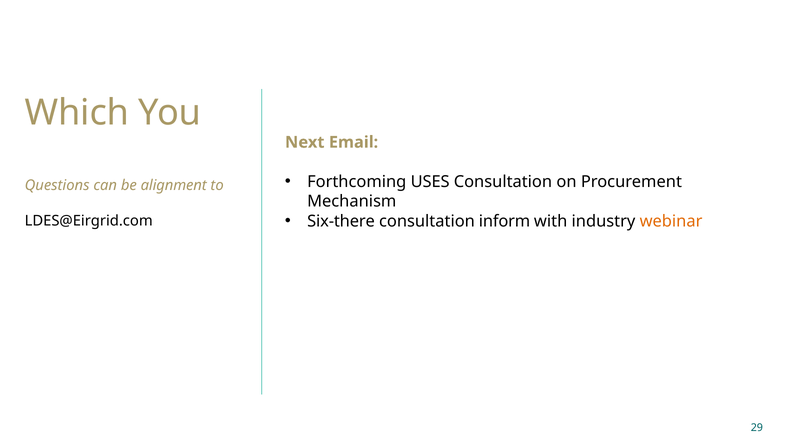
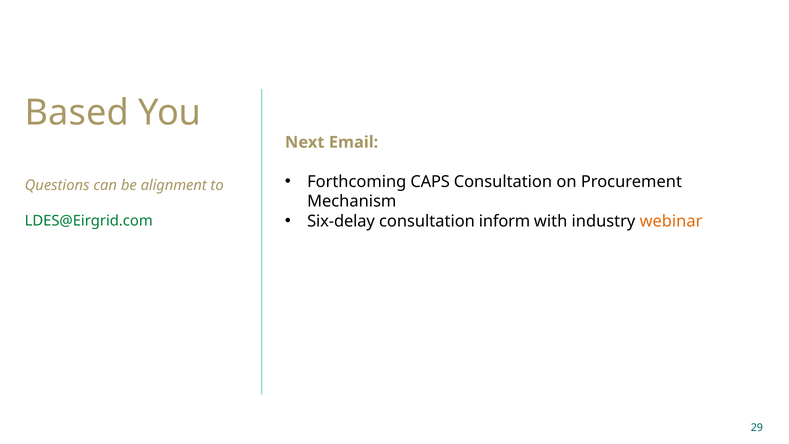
Which: Which -> Based
USES: USES -> CAPS
Six-there: Six-there -> Six-delay
LDES@Eirgrid.com colour: black -> green
